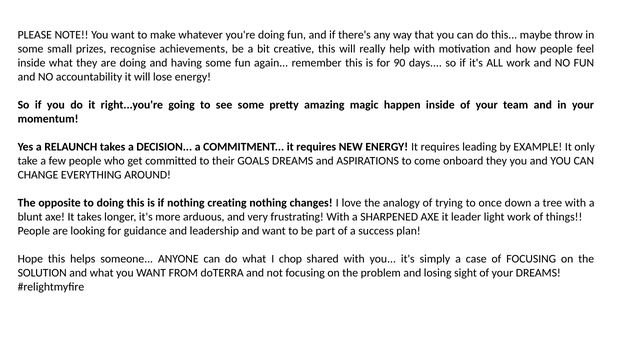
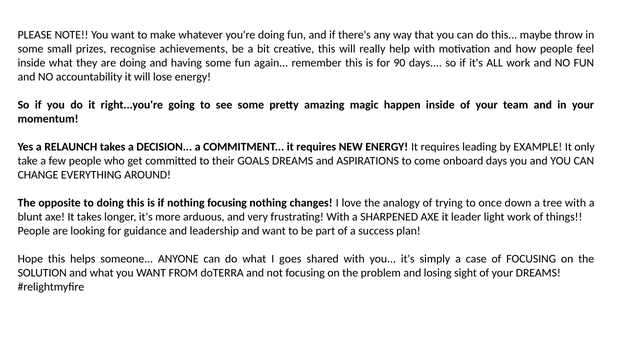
onboard they: they -> days
nothing creating: creating -> focusing
chop: chop -> goes
